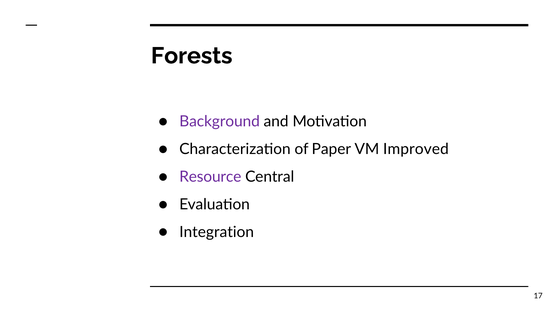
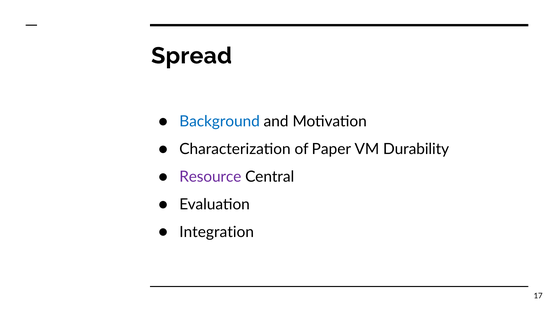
Forests: Forests -> Spread
Background colour: purple -> blue
Improved: Improved -> Durability
